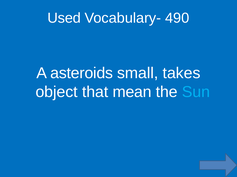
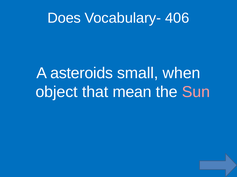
Used: Used -> Does
490: 490 -> 406
takes: takes -> when
Sun colour: light blue -> pink
